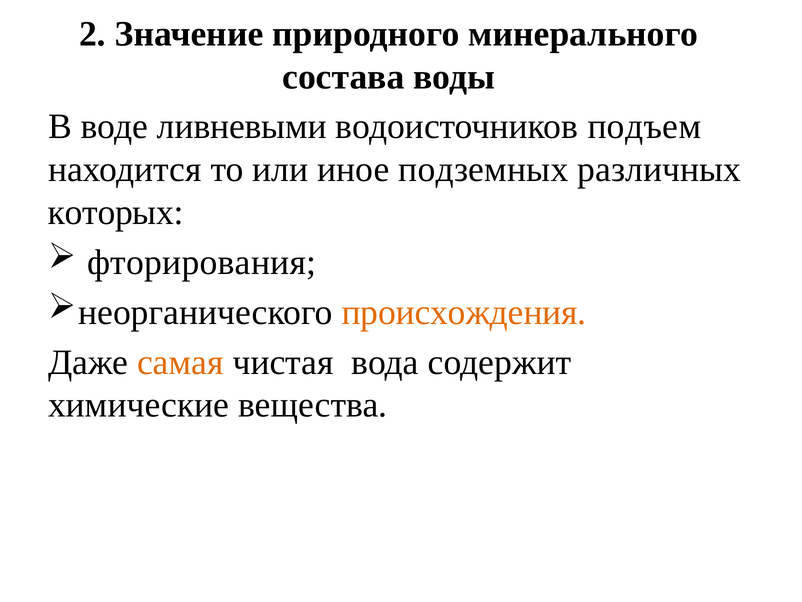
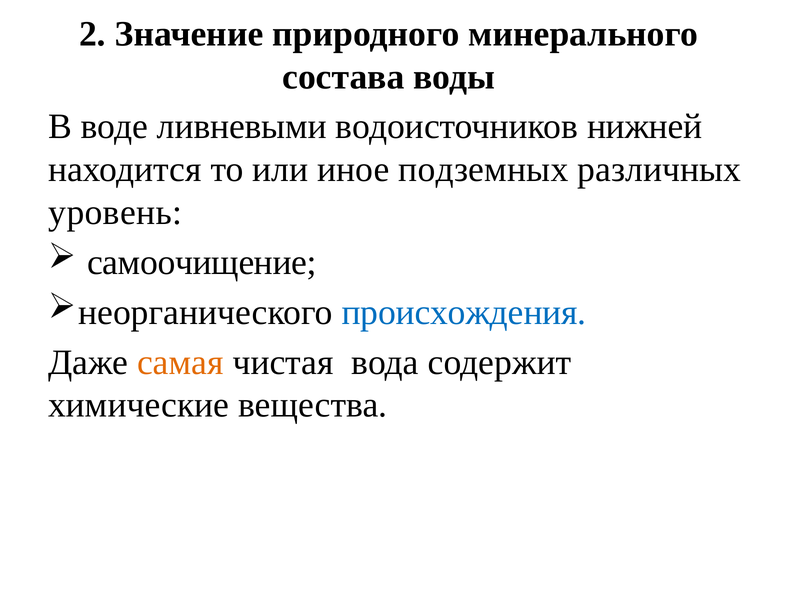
подъем: подъем -> нижней
которых: которых -> уровень
фторирования: фторирования -> самоочищение
происхождения colour: orange -> blue
